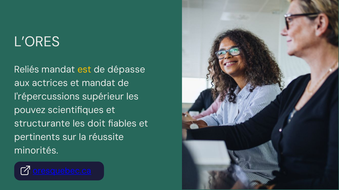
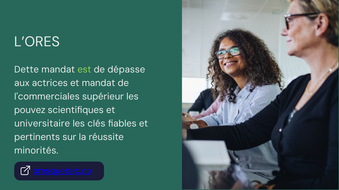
Reliés: Reliés -> Dette
est colour: yellow -> light green
l'répercussions: l'répercussions -> l'commerciales
structurante: structurante -> universitaire
doit: doit -> clés
